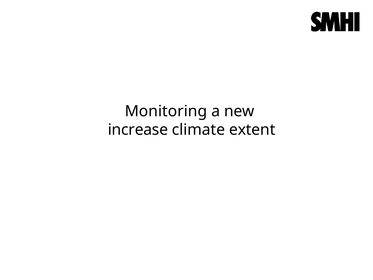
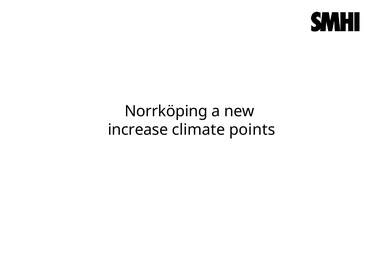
Monitoring: Monitoring -> Norrköping
extent: extent -> points
